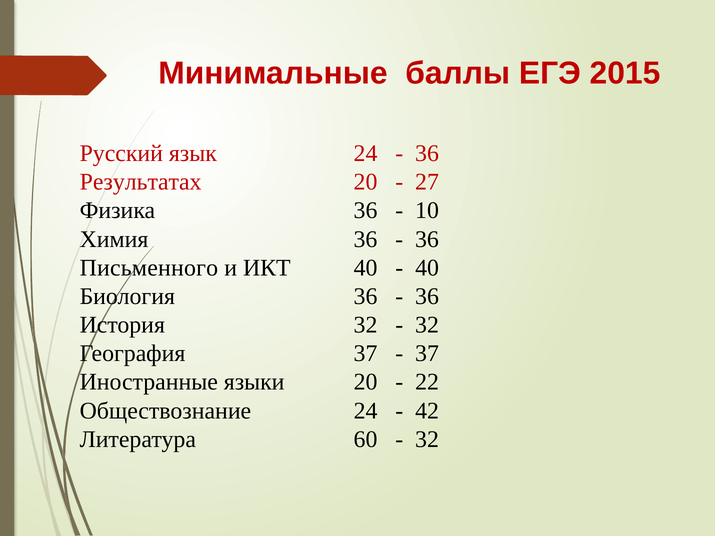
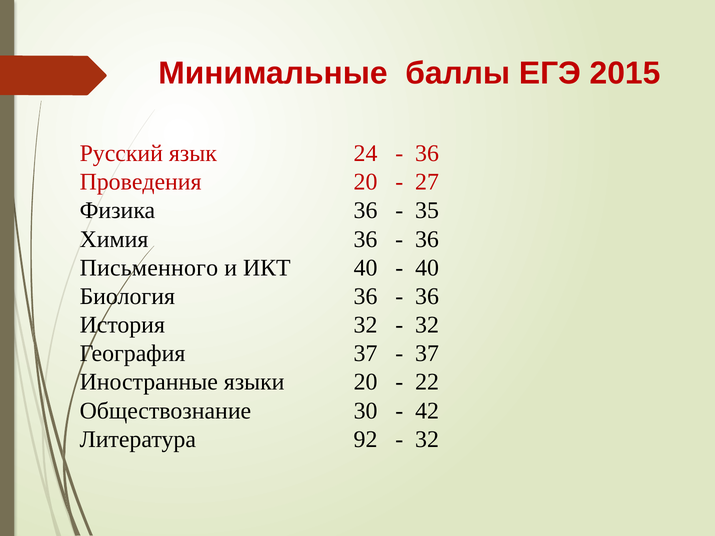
Результатах: Результатах -> Проведения
10: 10 -> 35
Обществознание 24: 24 -> 30
60: 60 -> 92
